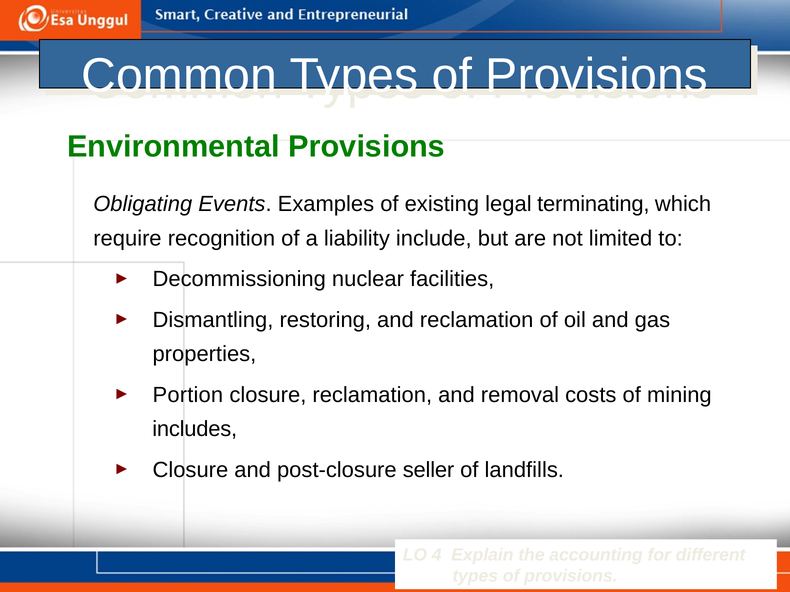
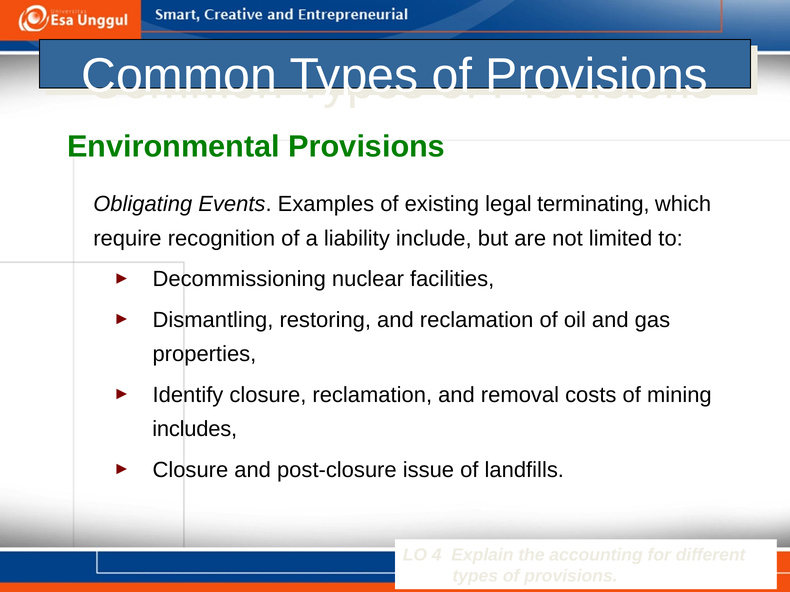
Portion: Portion -> Identify
seller: seller -> issue
